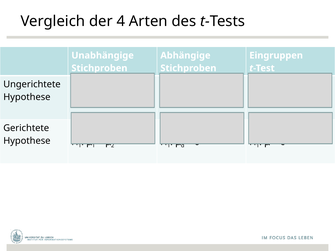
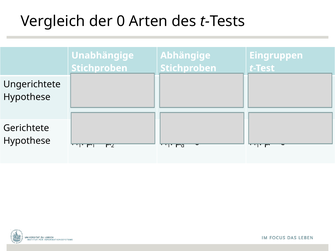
der 4: 4 -> 0
